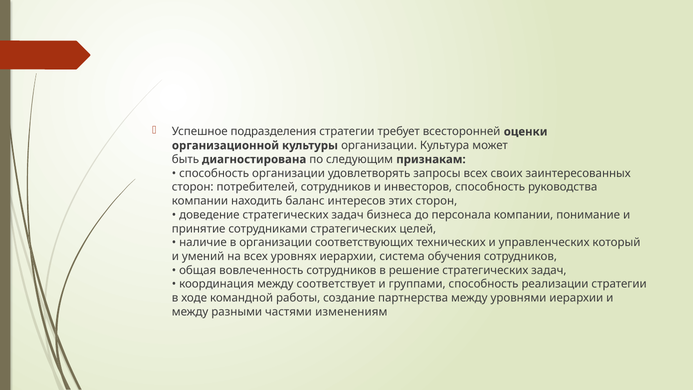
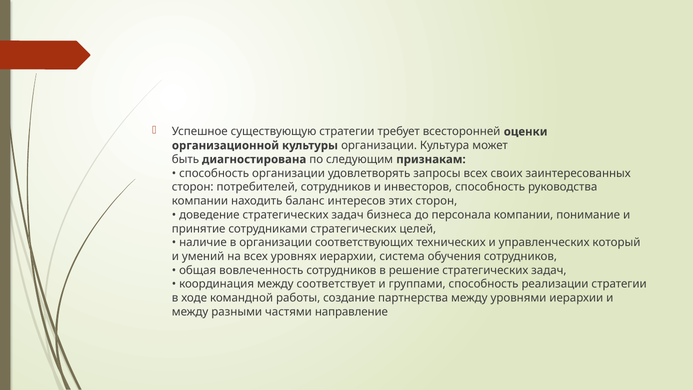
подразделения: подразделения -> существующую
изменениям: изменениям -> направление
